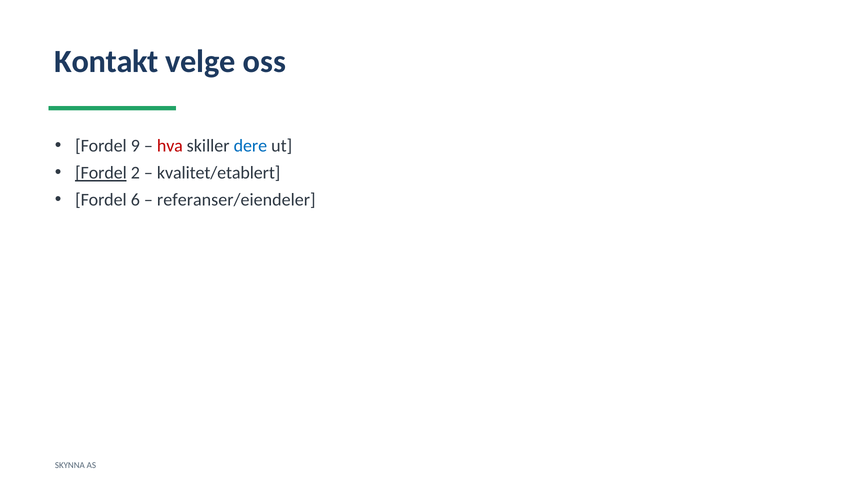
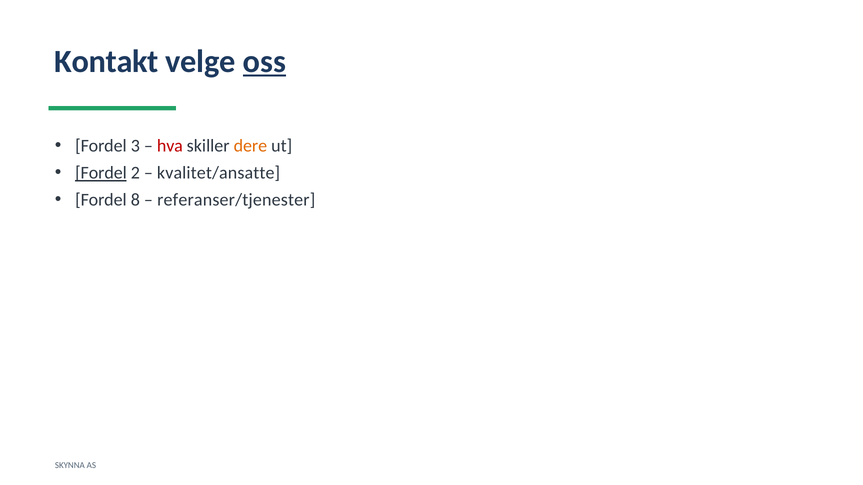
oss underline: none -> present
9: 9 -> 3
dere colour: blue -> orange
kvalitet/etablert: kvalitet/etablert -> kvalitet/ansatte
6: 6 -> 8
referanser/eiendeler: referanser/eiendeler -> referanser/tjenester
